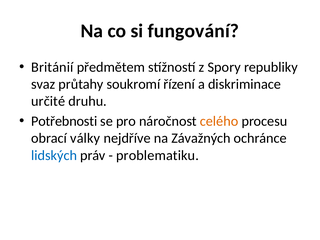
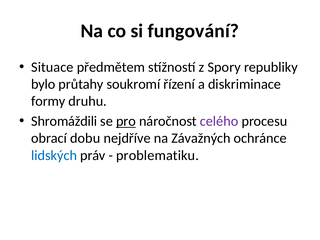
Británií: Británií -> Situace
svaz: svaz -> bylo
určité: určité -> formy
Potřebnosti: Potřebnosti -> Shromáždili
pro underline: none -> present
celého colour: orange -> purple
války: války -> dobu
